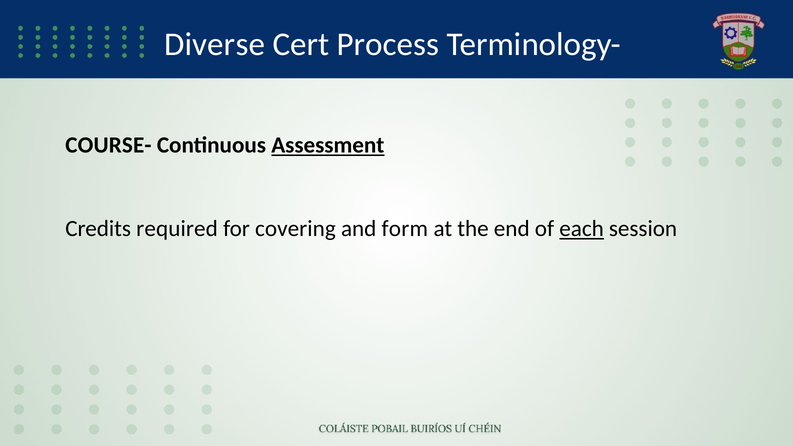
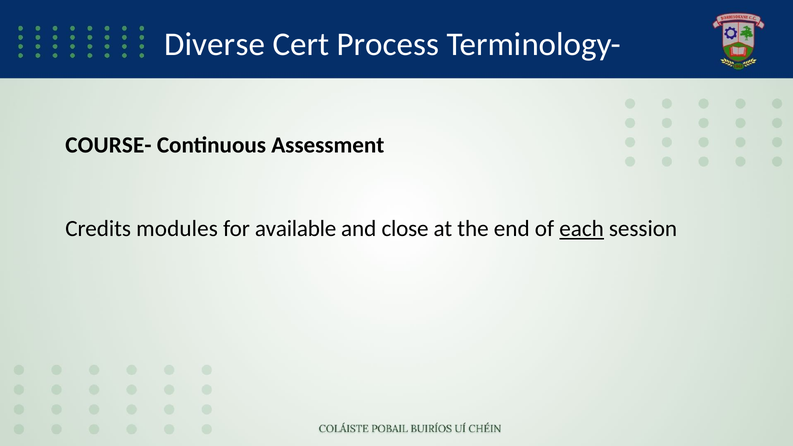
Assessment underline: present -> none
required: required -> modules
covering: covering -> available
form: form -> close
